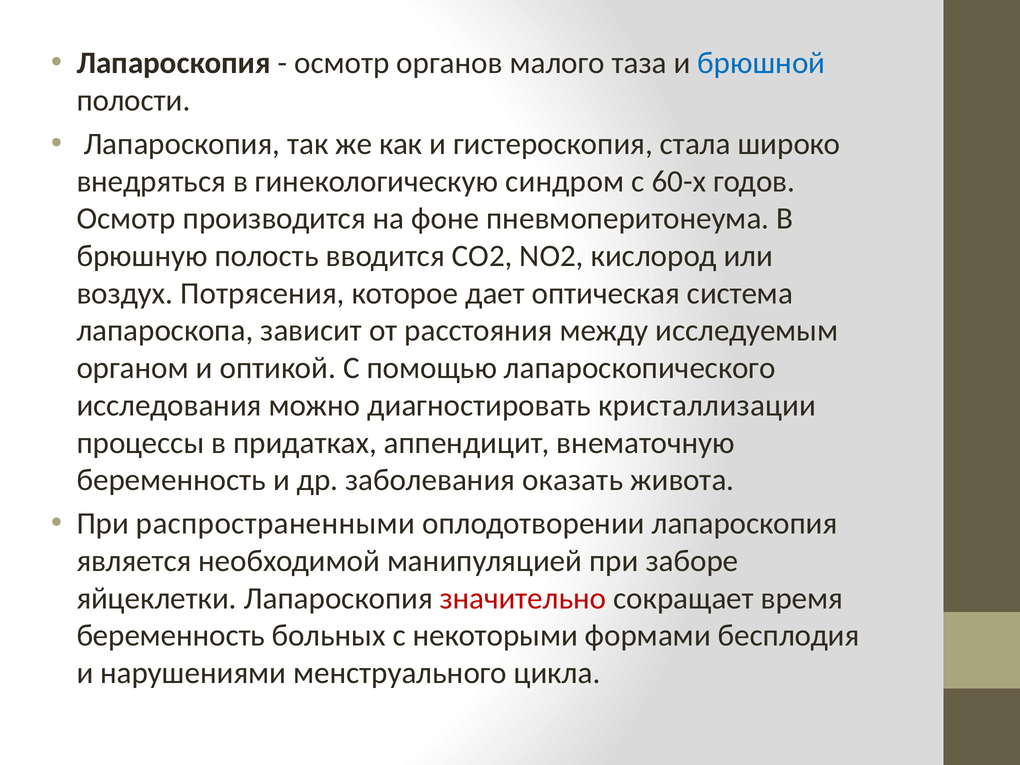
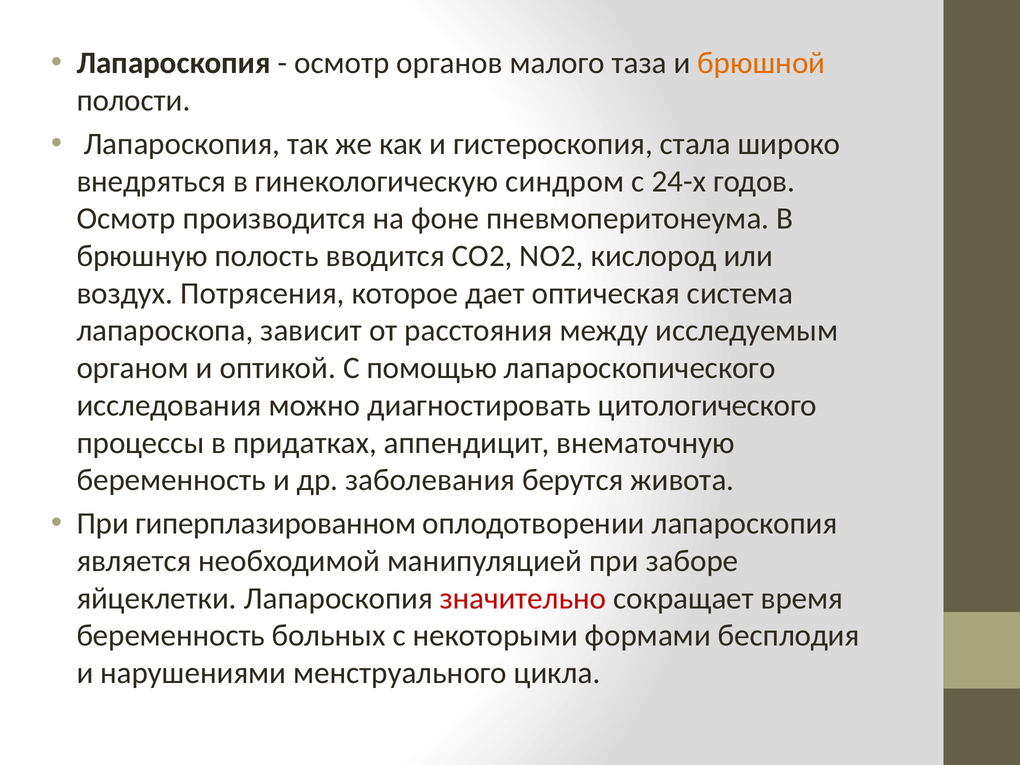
брюшной colour: blue -> orange
60-х: 60-х -> 24-х
кристаллизации: кристаллизации -> цитологического
оказать: оказать -> берутся
распространенными: распространенными -> гиперплазированном
